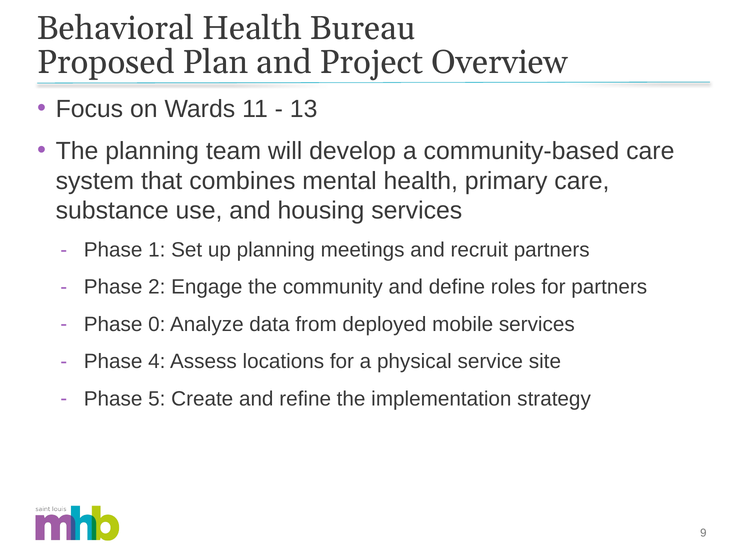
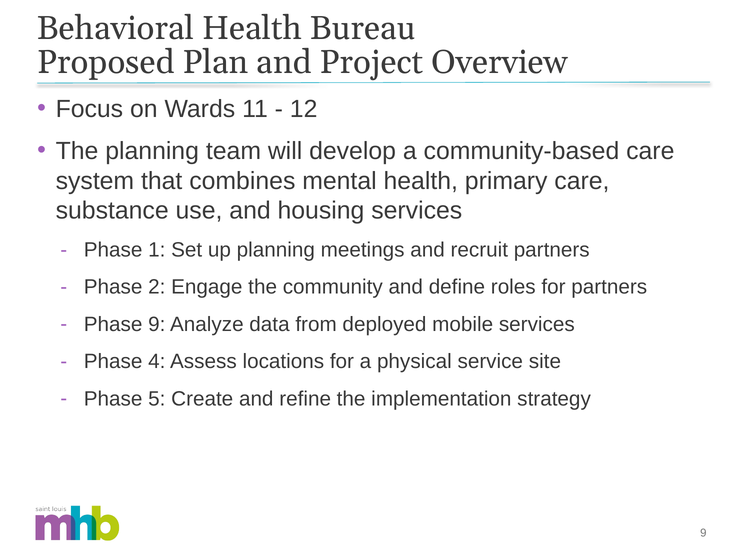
13: 13 -> 12
Phase 0: 0 -> 9
